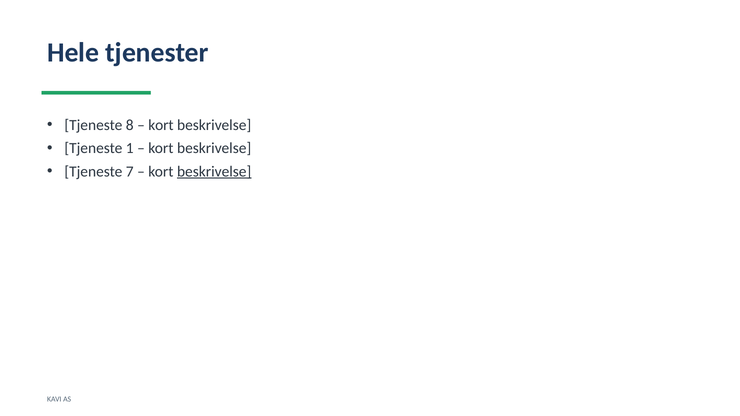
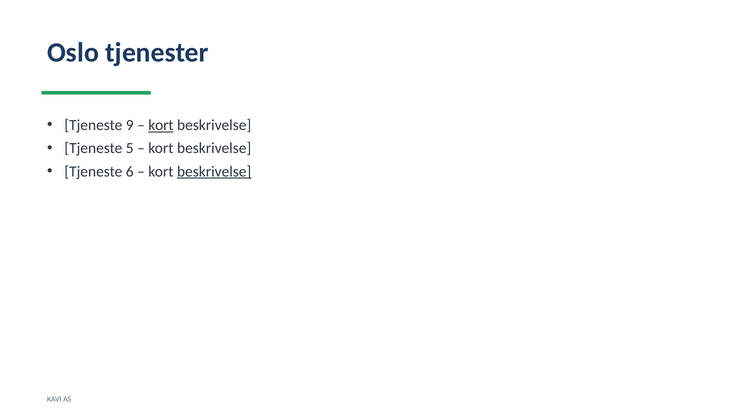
Hele: Hele -> Oslo
8: 8 -> 9
kort at (161, 125) underline: none -> present
1: 1 -> 5
7: 7 -> 6
